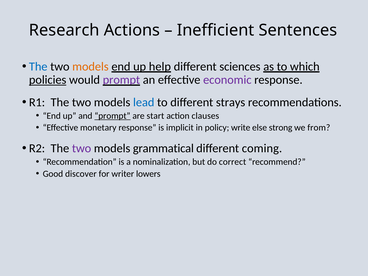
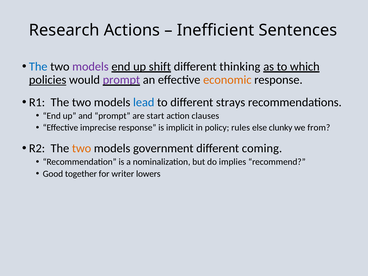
models at (90, 67) colour: orange -> purple
help: help -> shift
sciences: sciences -> thinking
economic colour: purple -> orange
prompt at (112, 116) underline: present -> none
monetary: monetary -> imprecise
write: write -> rules
strong: strong -> clunky
two at (82, 148) colour: purple -> orange
grammatical: grammatical -> government
correct: correct -> implies
discover: discover -> together
